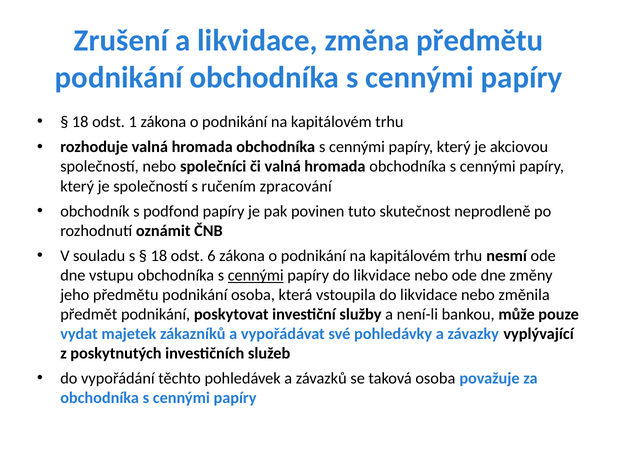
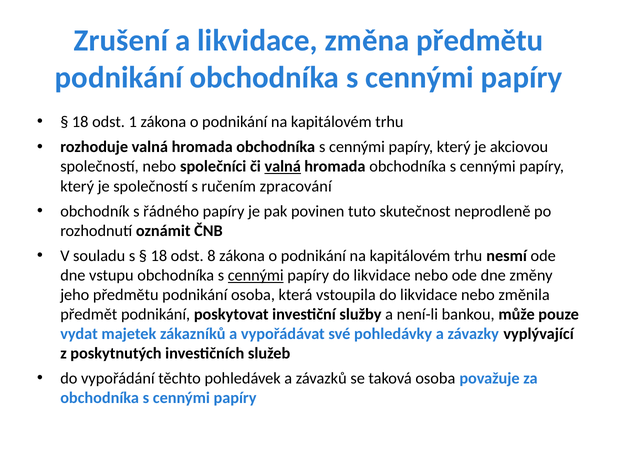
valná at (283, 167) underline: none -> present
podfond: podfond -> řádného
6: 6 -> 8
